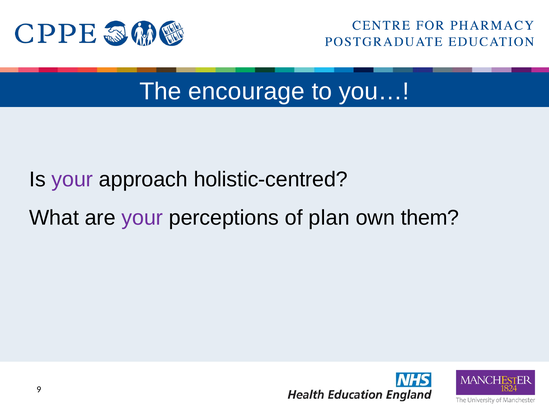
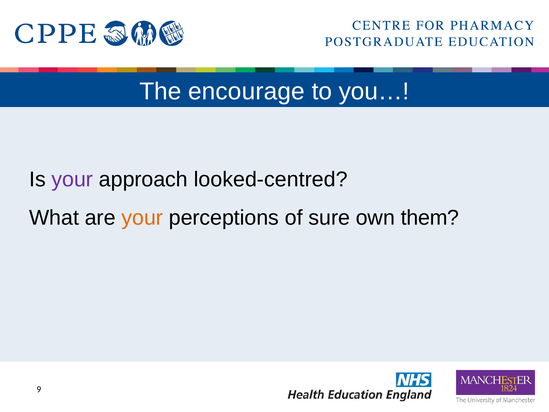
holistic-centred: holistic-centred -> looked-centred
your at (142, 218) colour: purple -> orange
plan: plan -> sure
